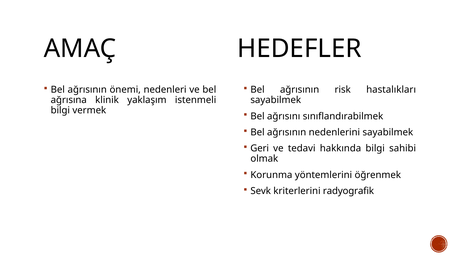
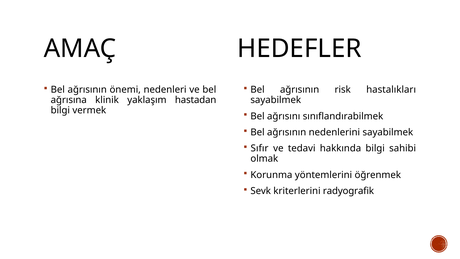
istenmeli: istenmeli -> hastadan
Geri: Geri -> Sıfır
